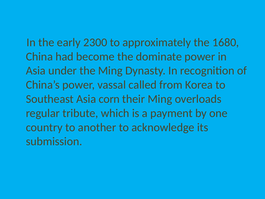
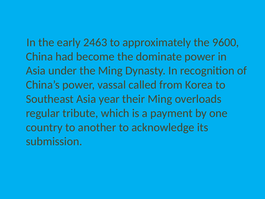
2300: 2300 -> 2463
1680: 1680 -> 9600
corn: corn -> year
